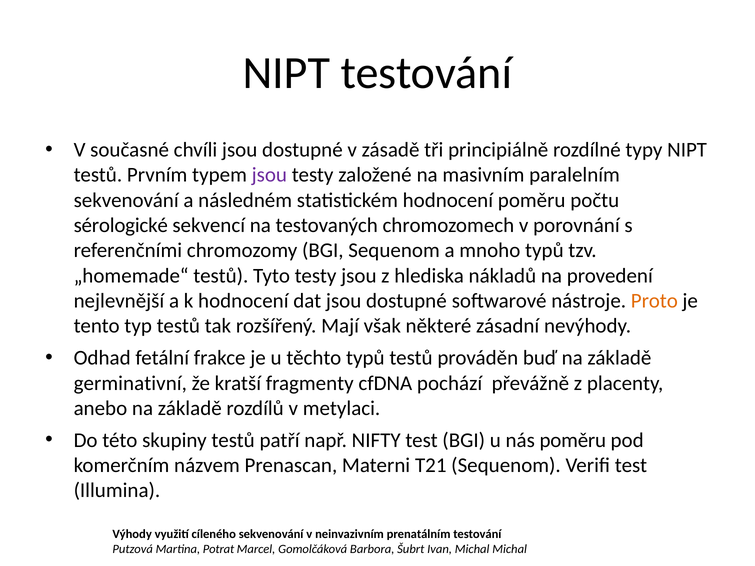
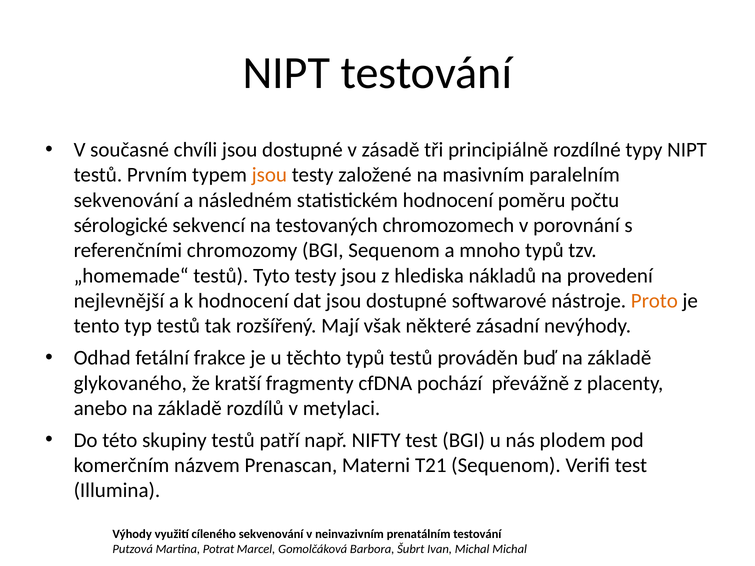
jsou at (269, 175) colour: purple -> orange
germinativní: germinativní -> glykovaného
nás poměru: poměru -> plodem
